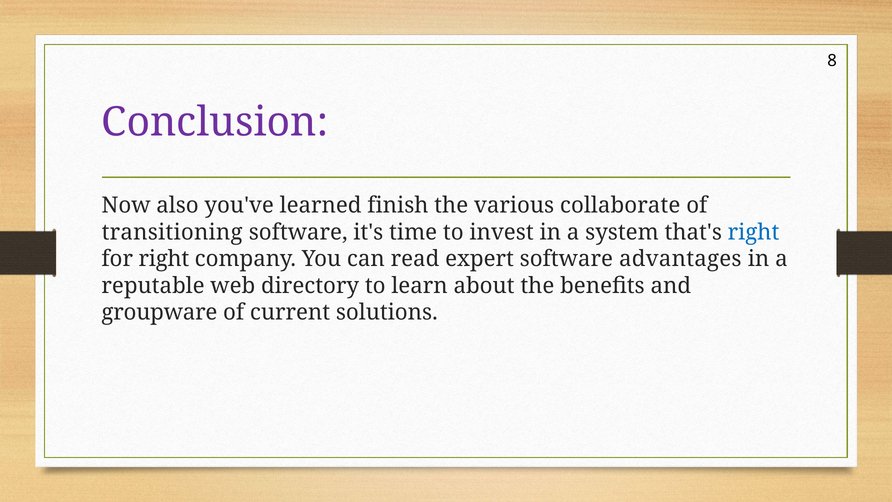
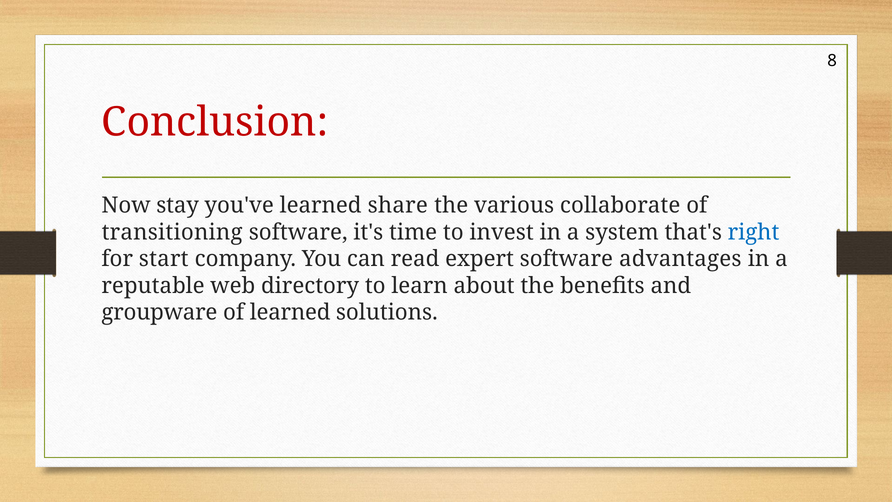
Conclusion colour: purple -> red
also: also -> stay
finish: finish -> share
for right: right -> start
of current: current -> learned
